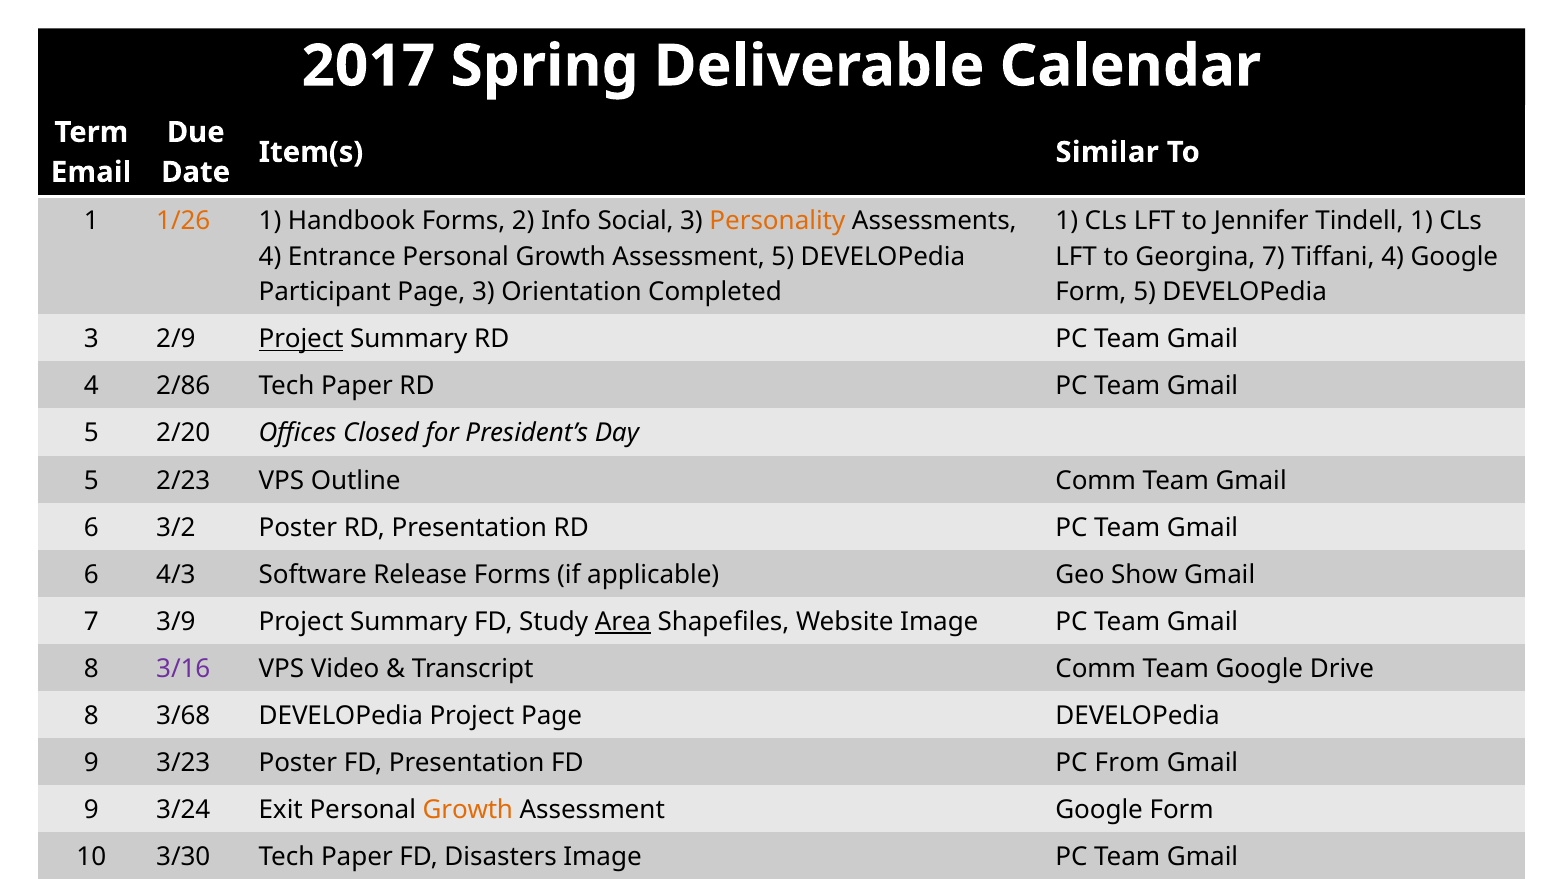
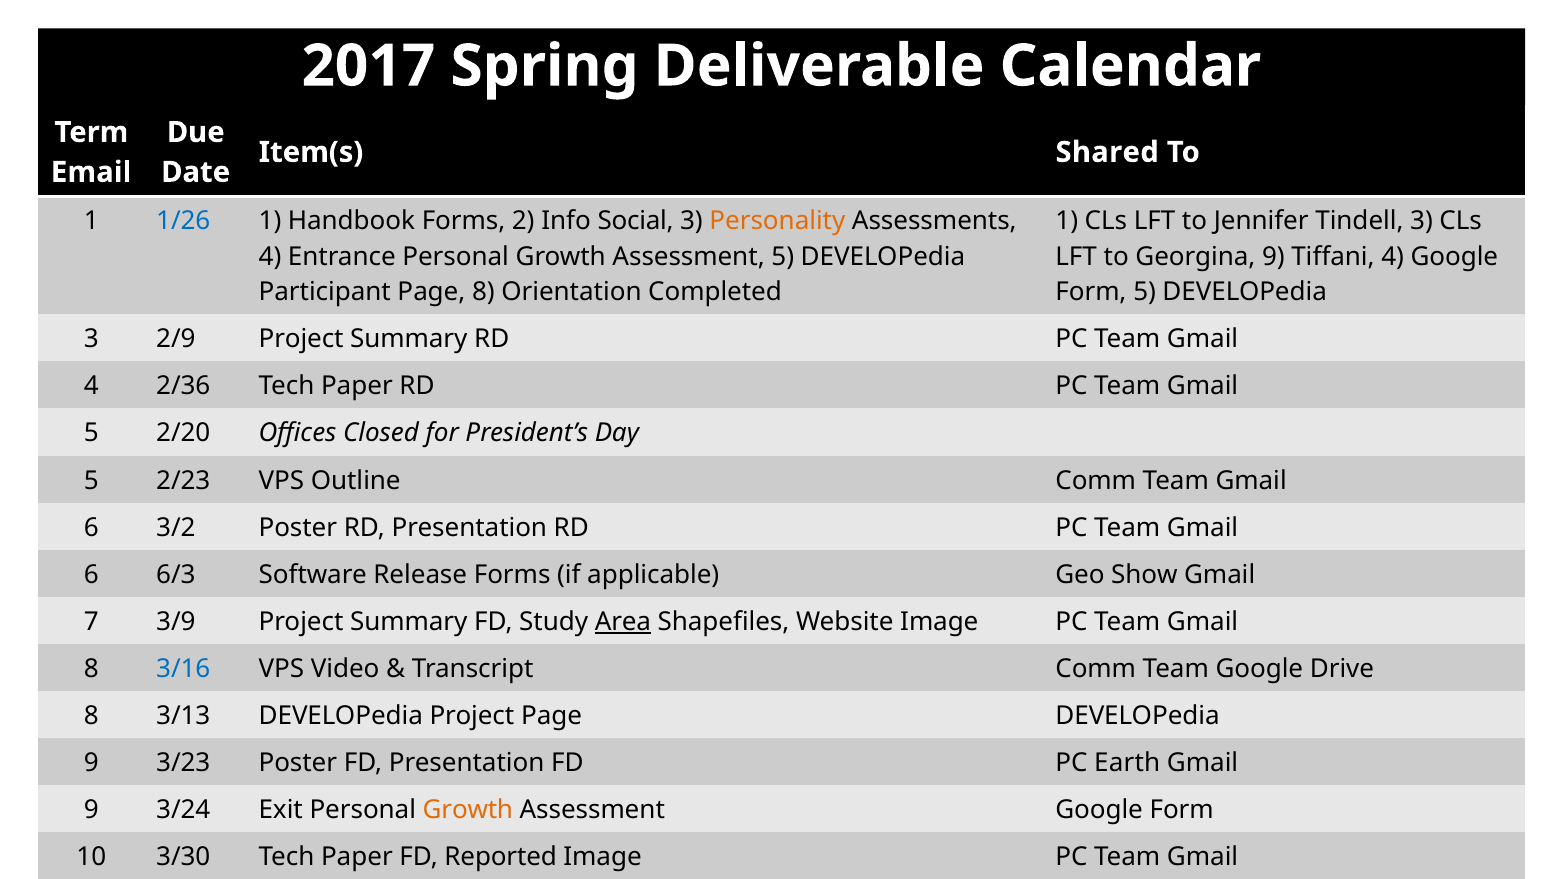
Similar: Similar -> Shared
1/26 colour: orange -> blue
Tindell 1: 1 -> 3
Georgina 7: 7 -> 9
Page 3: 3 -> 8
Project at (301, 339) underline: present -> none
2/86: 2/86 -> 2/36
4/3: 4/3 -> 6/3
3/16 colour: purple -> blue
3/68: 3/68 -> 3/13
From: From -> Earth
Disasters: Disasters -> Reported
